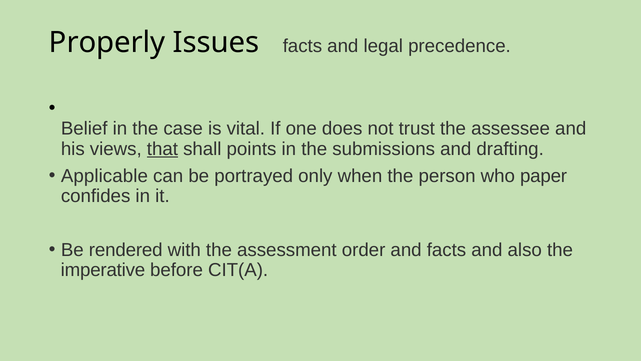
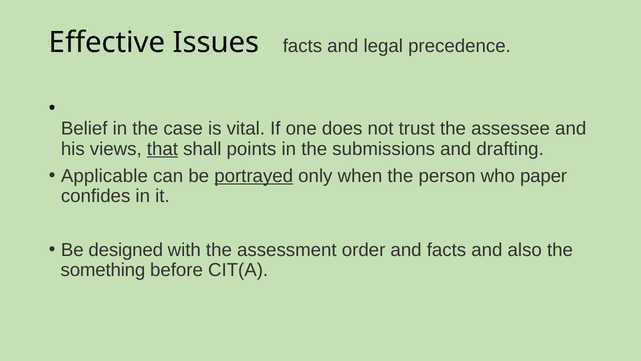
Properly: Properly -> Effective
portrayed underline: none -> present
rendered: rendered -> designed
imperative: imperative -> something
